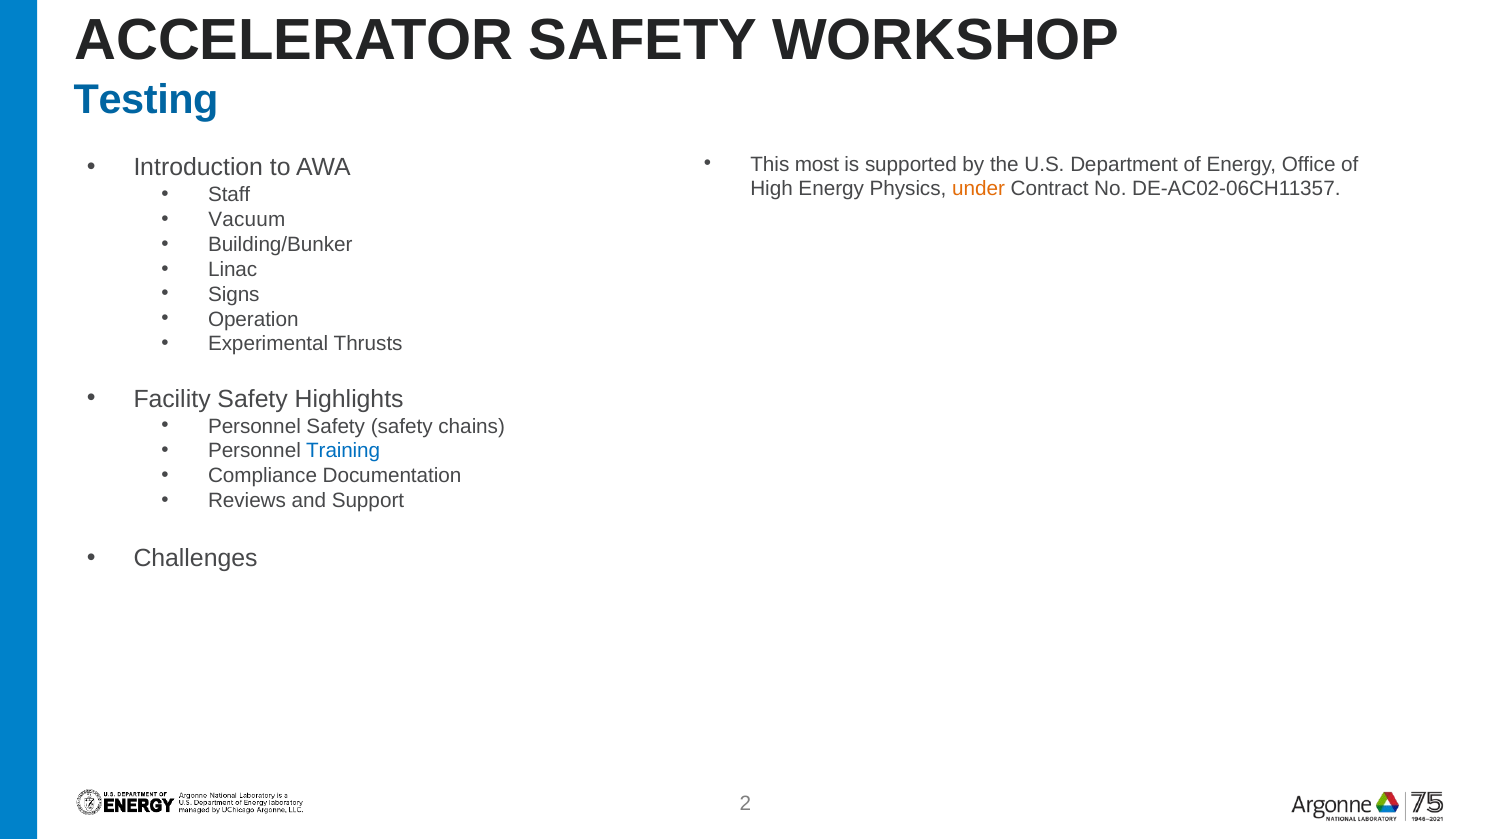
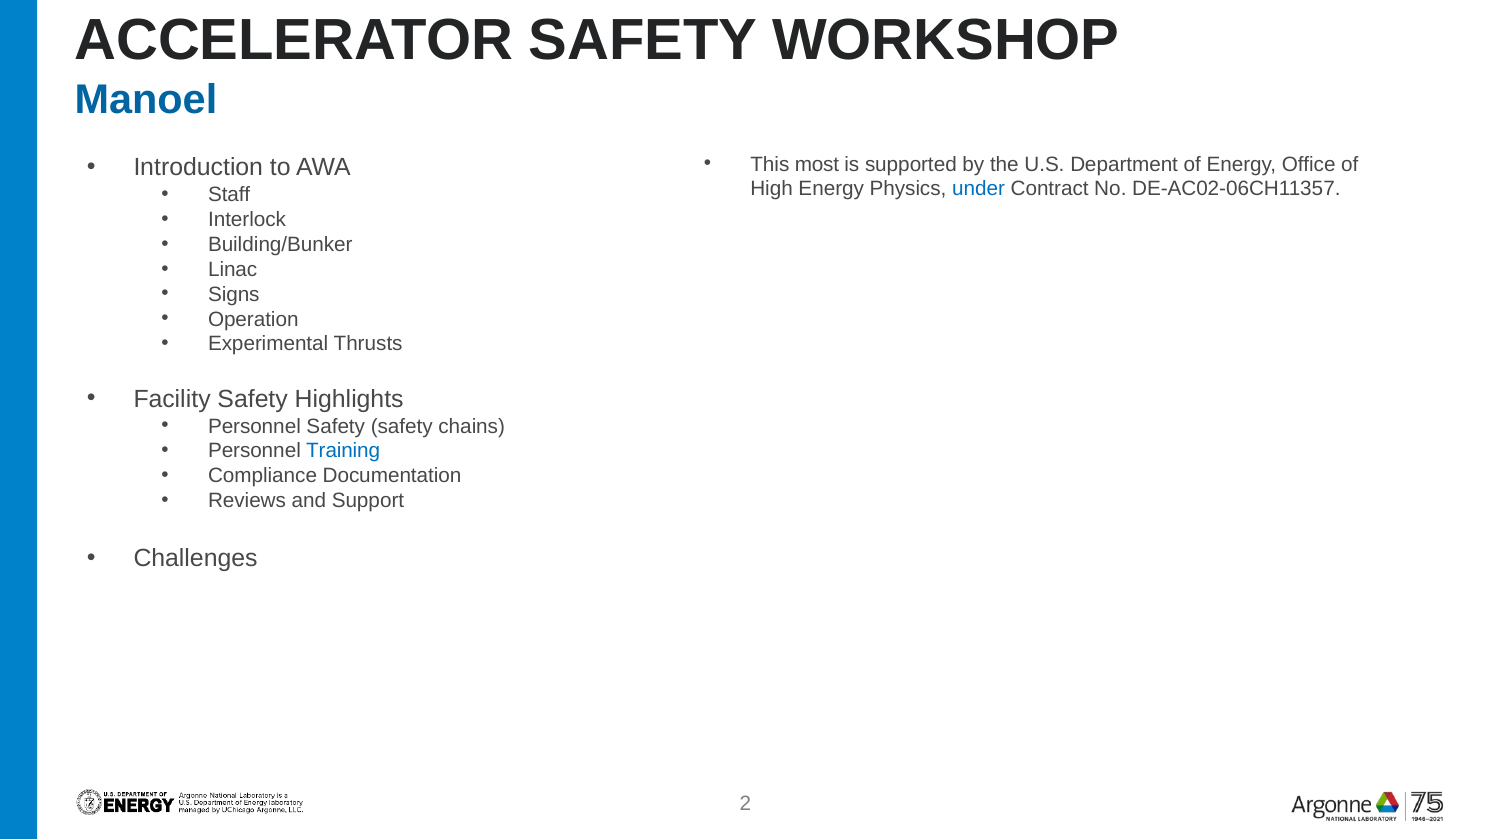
Testing: Testing -> Manoel
under colour: orange -> blue
Vacuum: Vacuum -> Interlock
